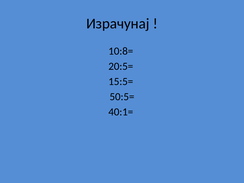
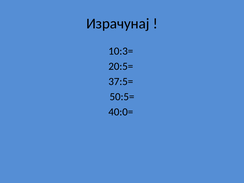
10:8=: 10:8= -> 10:3=
15:5=: 15:5= -> 37:5=
40:1=: 40:1= -> 40:0=
